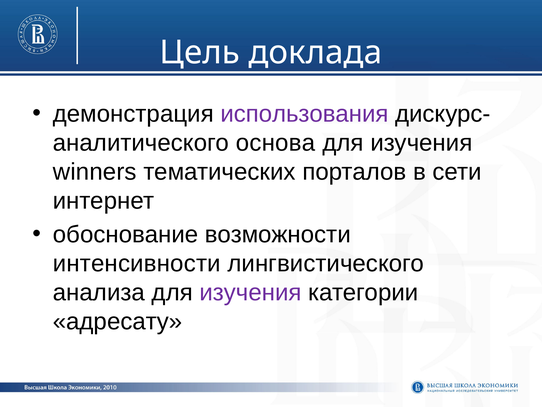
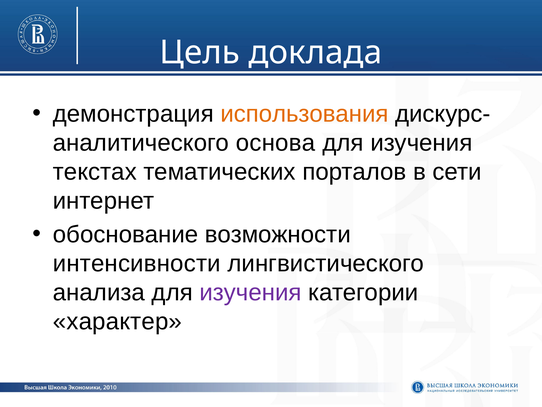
использования colour: purple -> orange
winners: winners -> текстах
адресату: адресату -> характер
